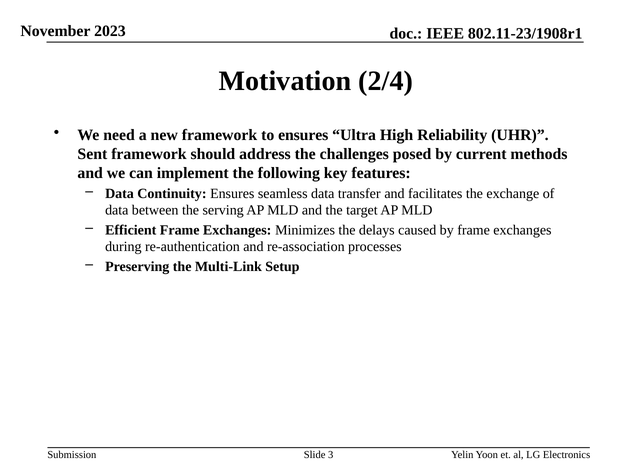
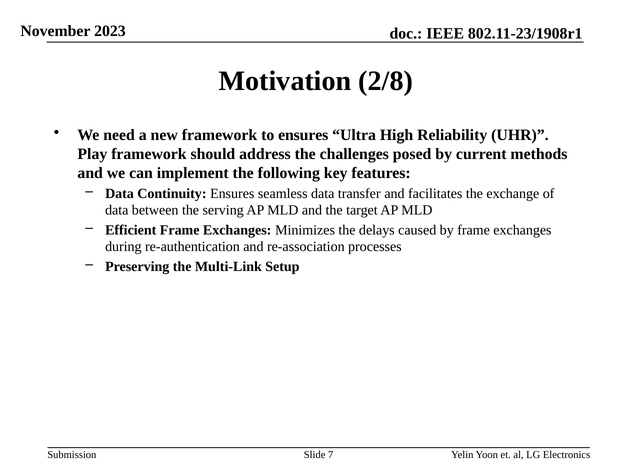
2/4: 2/4 -> 2/8
Sent: Sent -> Play
3: 3 -> 7
